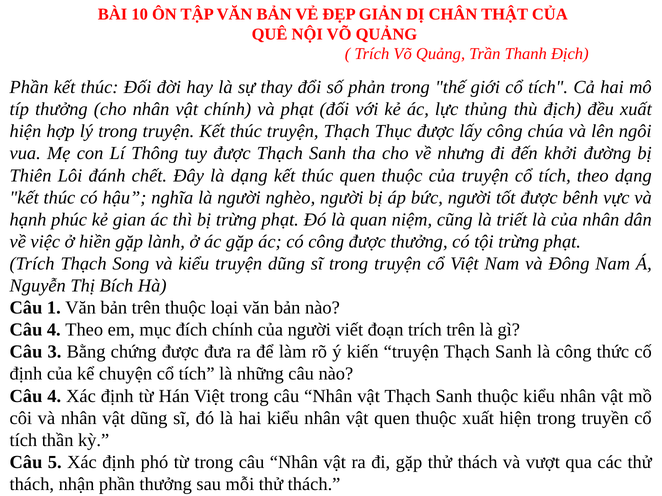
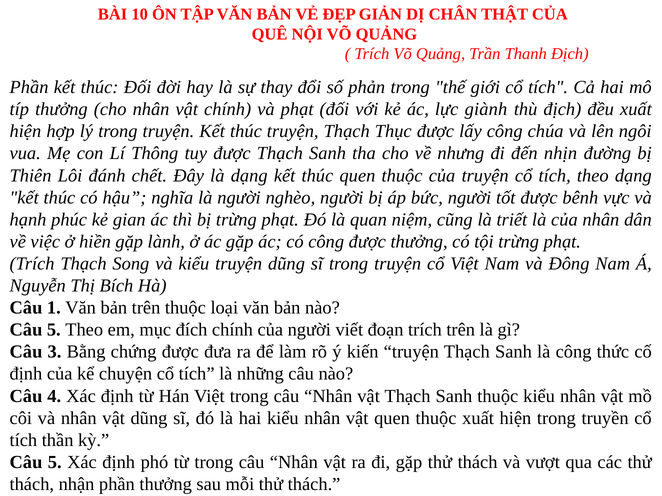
thủng: thủng -> giành
khởi: khởi -> nhịn
4 at (54, 330): 4 -> 5
